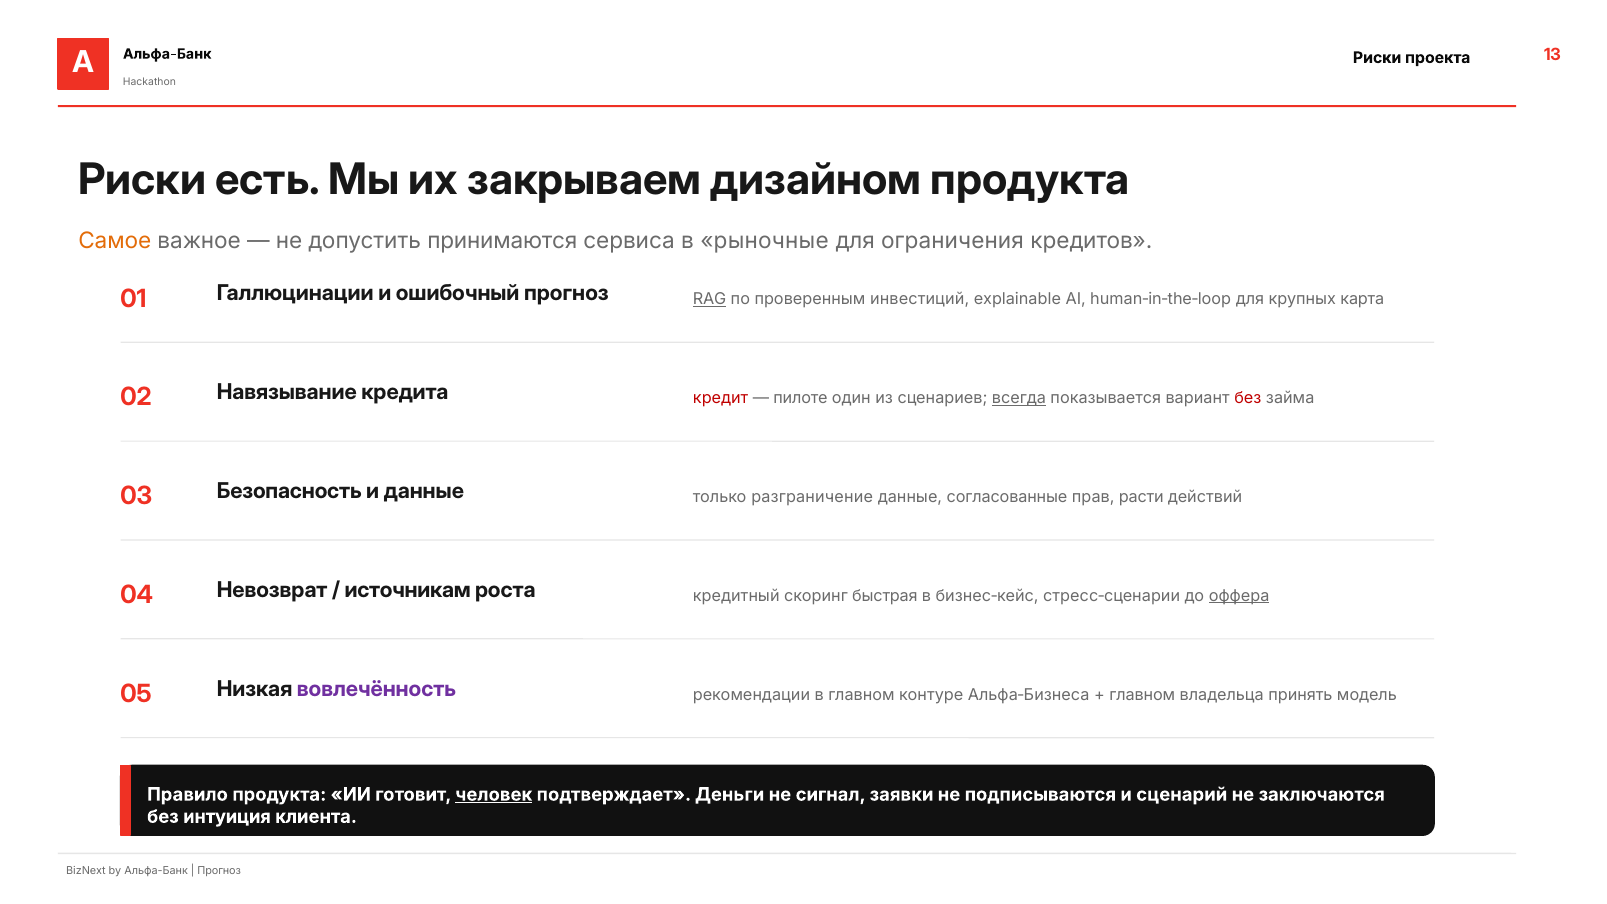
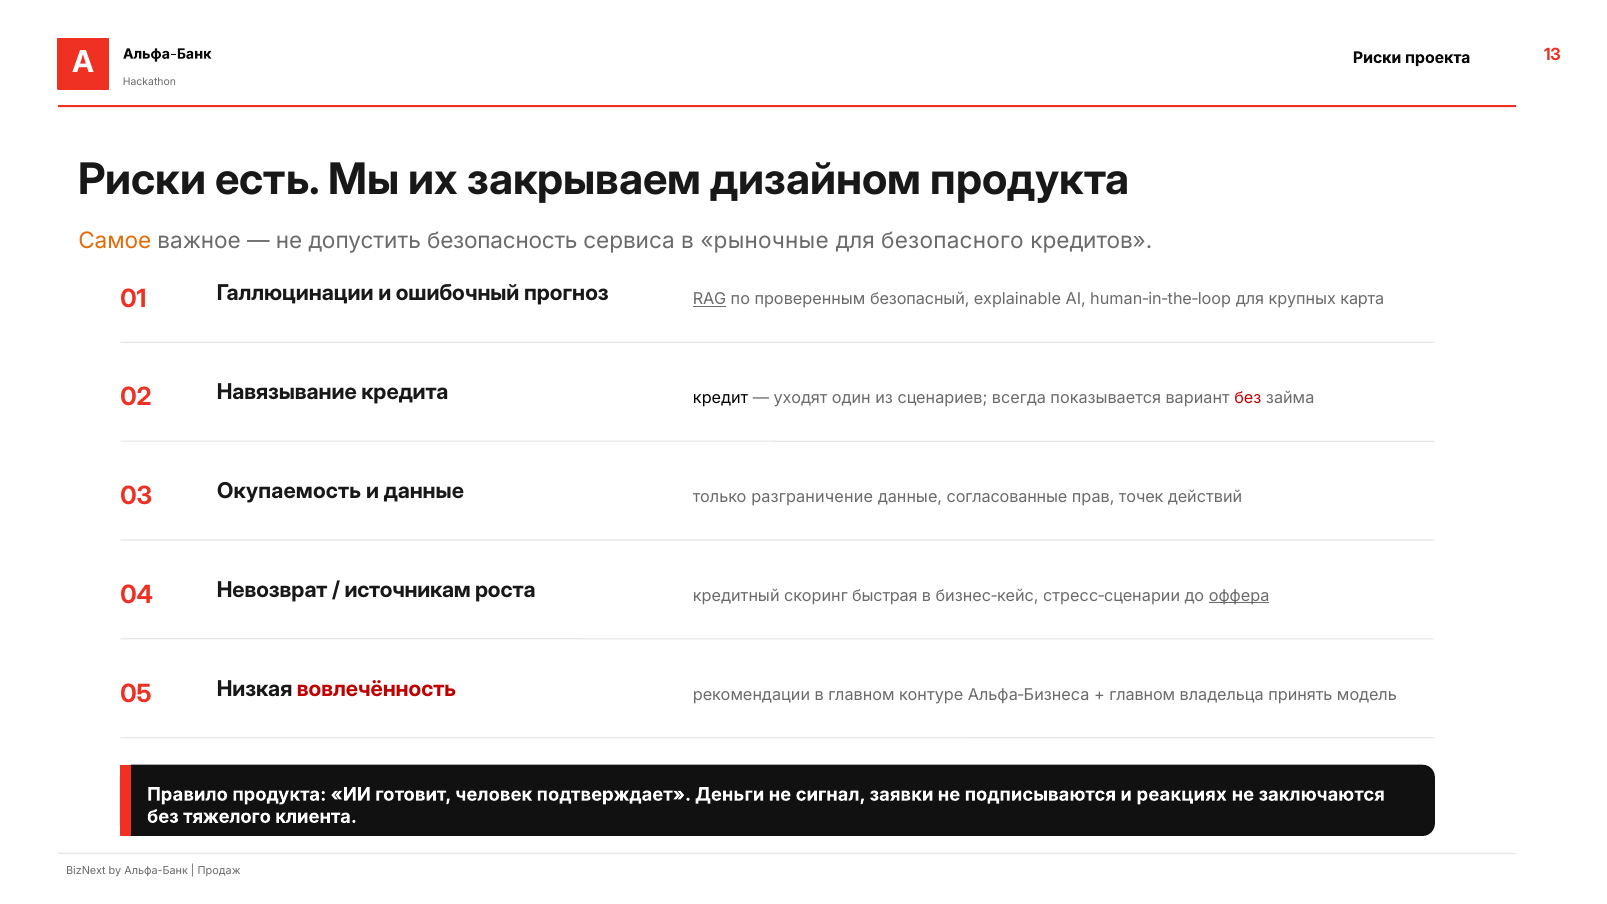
принимаются: принимаются -> безопасность
ограничения: ограничения -> безопасного
инвестиций: инвестиций -> безопасный
кредит colour: red -> black
пилоте: пилоте -> уходят
всегда underline: present -> none
Безопасность: Безопасность -> Окупаемость
расти: расти -> точек
вовлечённость colour: purple -> red
человек underline: present -> none
сценарий: сценарий -> реакциях
интуиция: интуиция -> тяжелого
Прогноз at (219, 871): Прогноз -> Продаж
